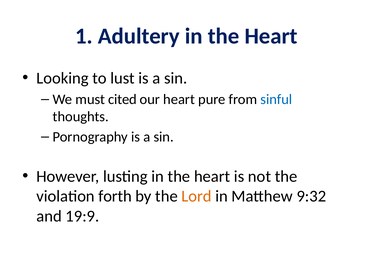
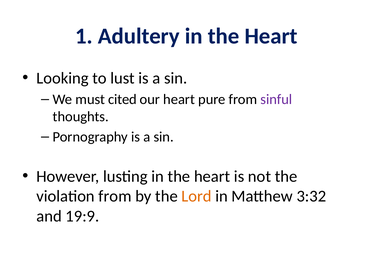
sinful colour: blue -> purple
violation forth: forth -> from
9:32: 9:32 -> 3:32
